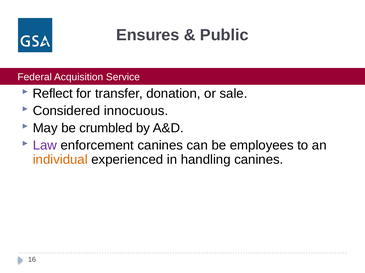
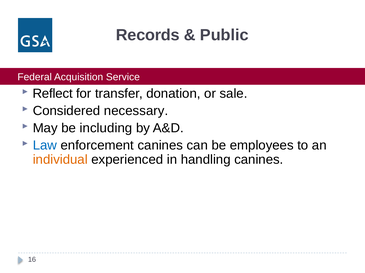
Ensures: Ensures -> Records
innocuous: innocuous -> necessary
crumbled: crumbled -> including
Law colour: purple -> blue
